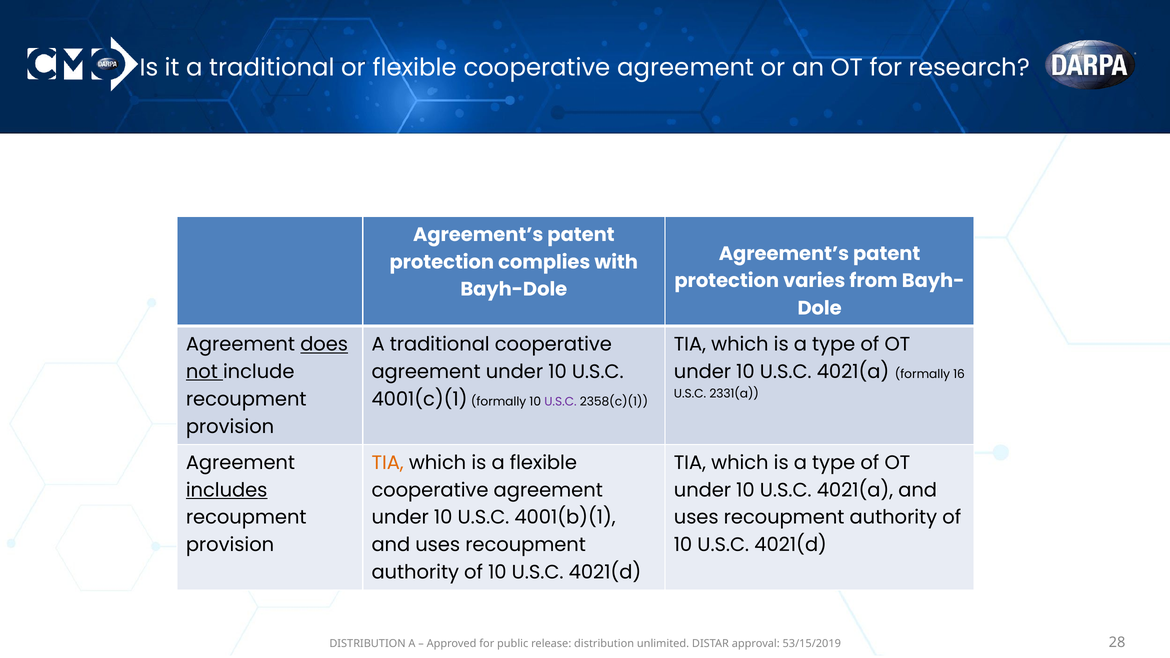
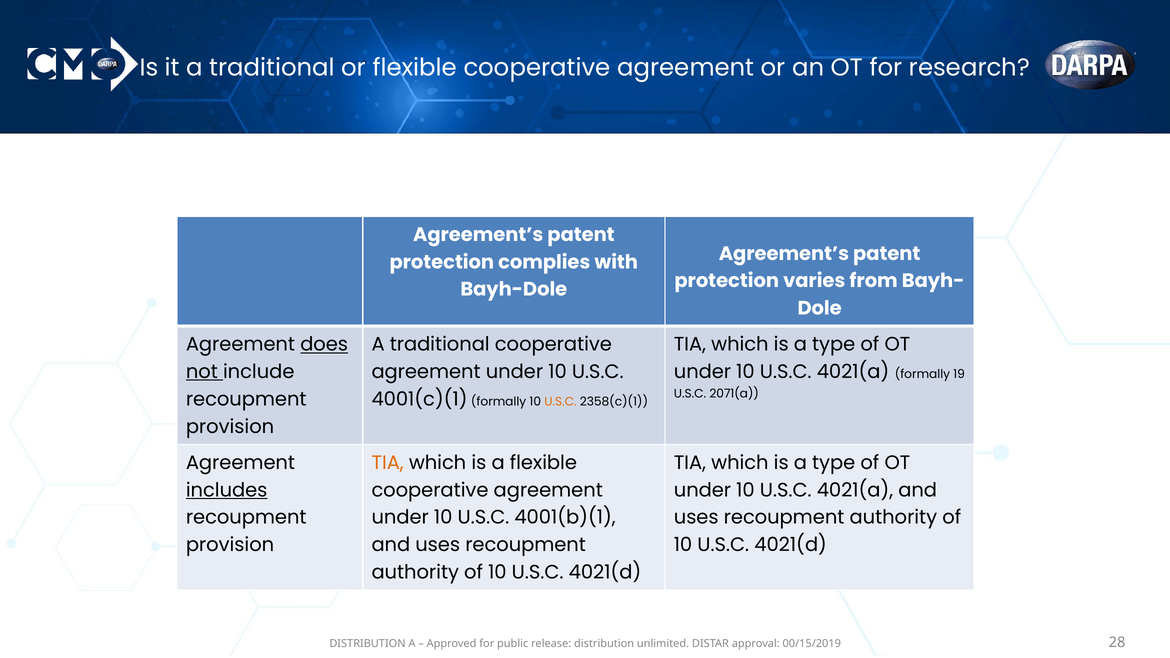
16: 16 -> 19
2331(a: 2331(a -> 2071(a
U.S.C at (560, 402) colour: purple -> orange
53/15/2019: 53/15/2019 -> 00/15/2019
